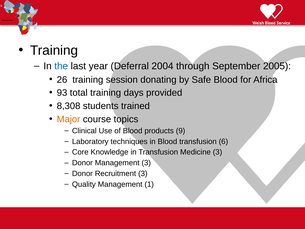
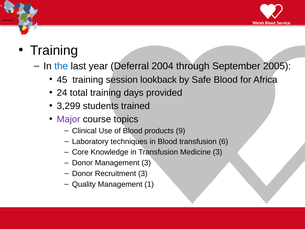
26: 26 -> 45
donating: donating -> lookback
93: 93 -> 24
8,308: 8,308 -> 3,299
Major colour: orange -> purple
